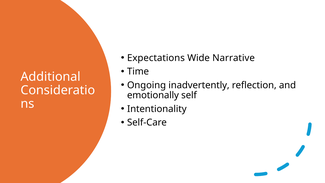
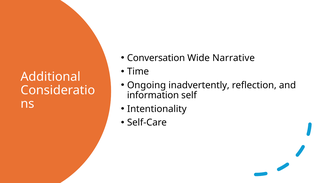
Expectations: Expectations -> Conversation
emotionally: emotionally -> information
